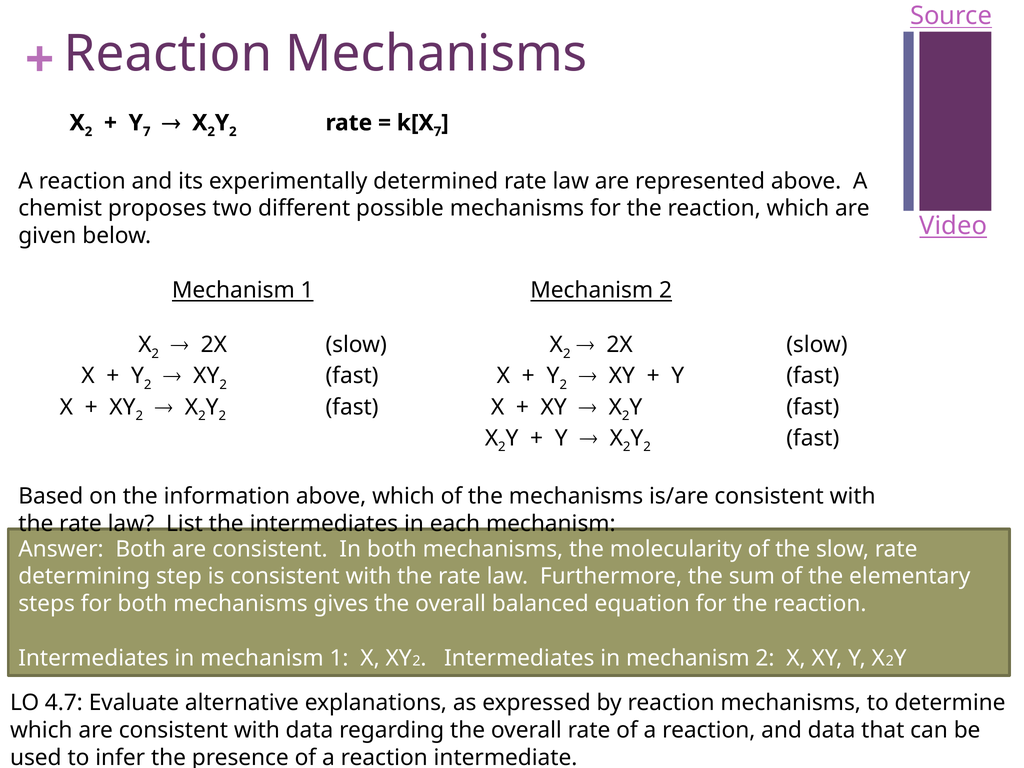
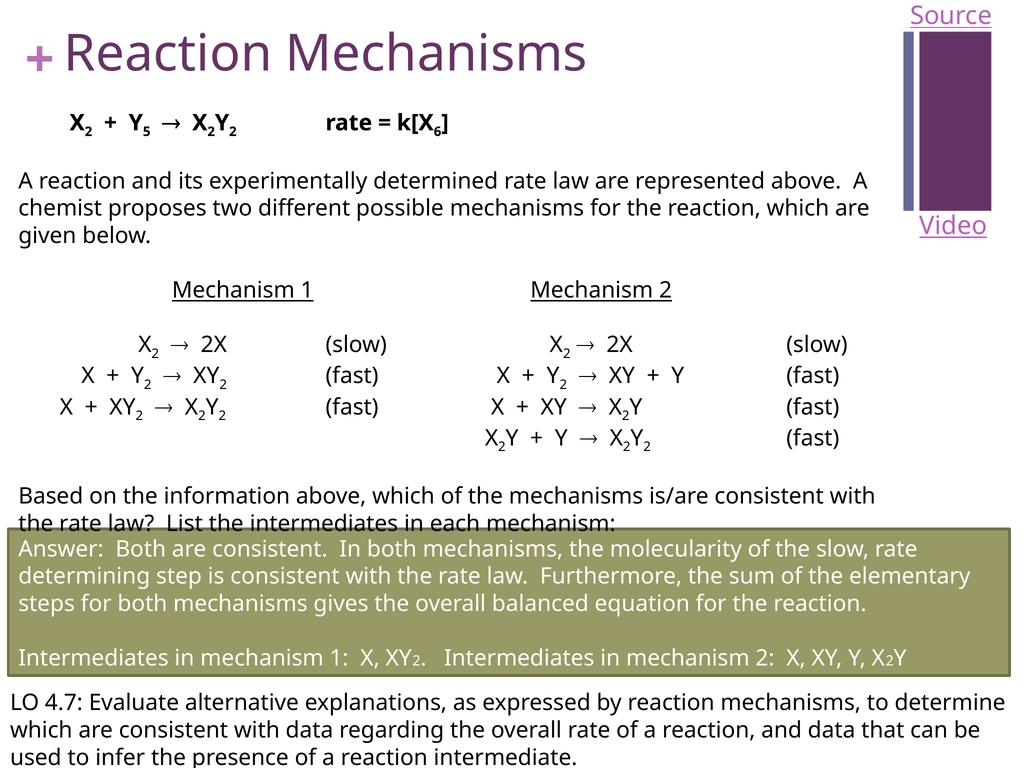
Y 7: 7 -> 5
7 at (438, 132): 7 -> 6
